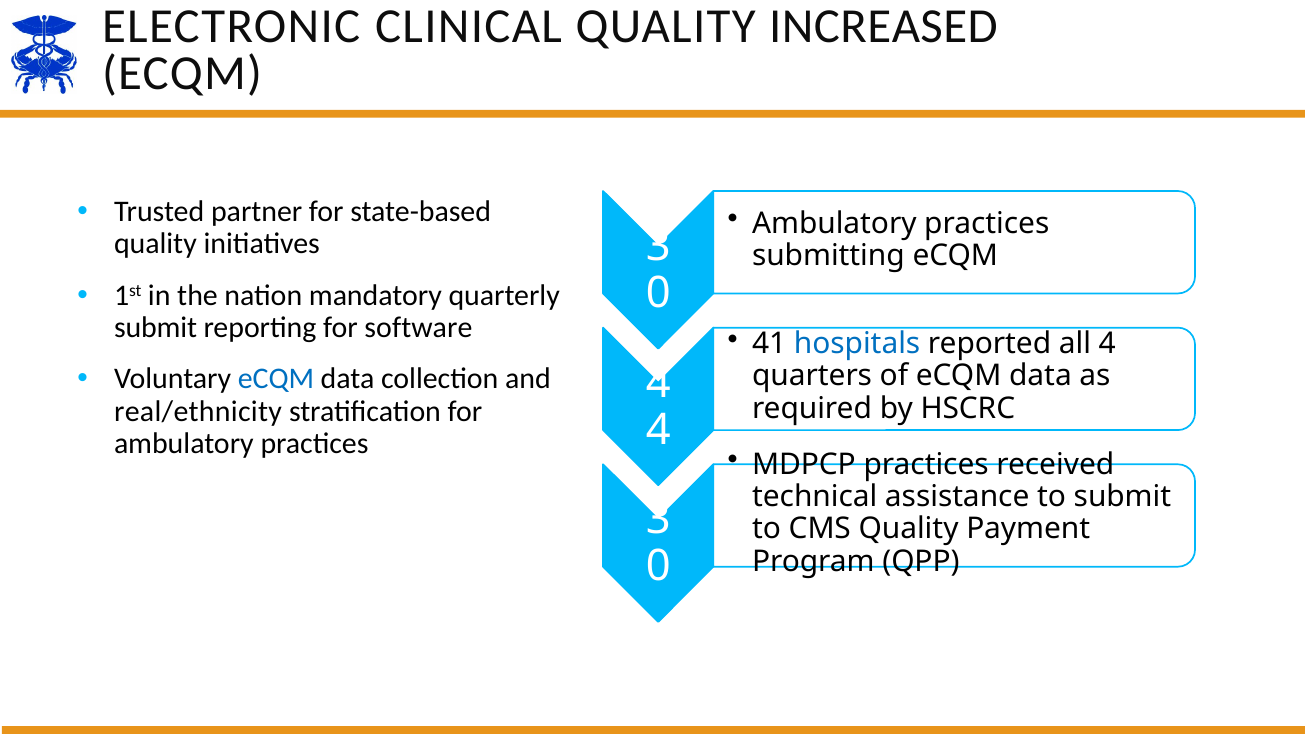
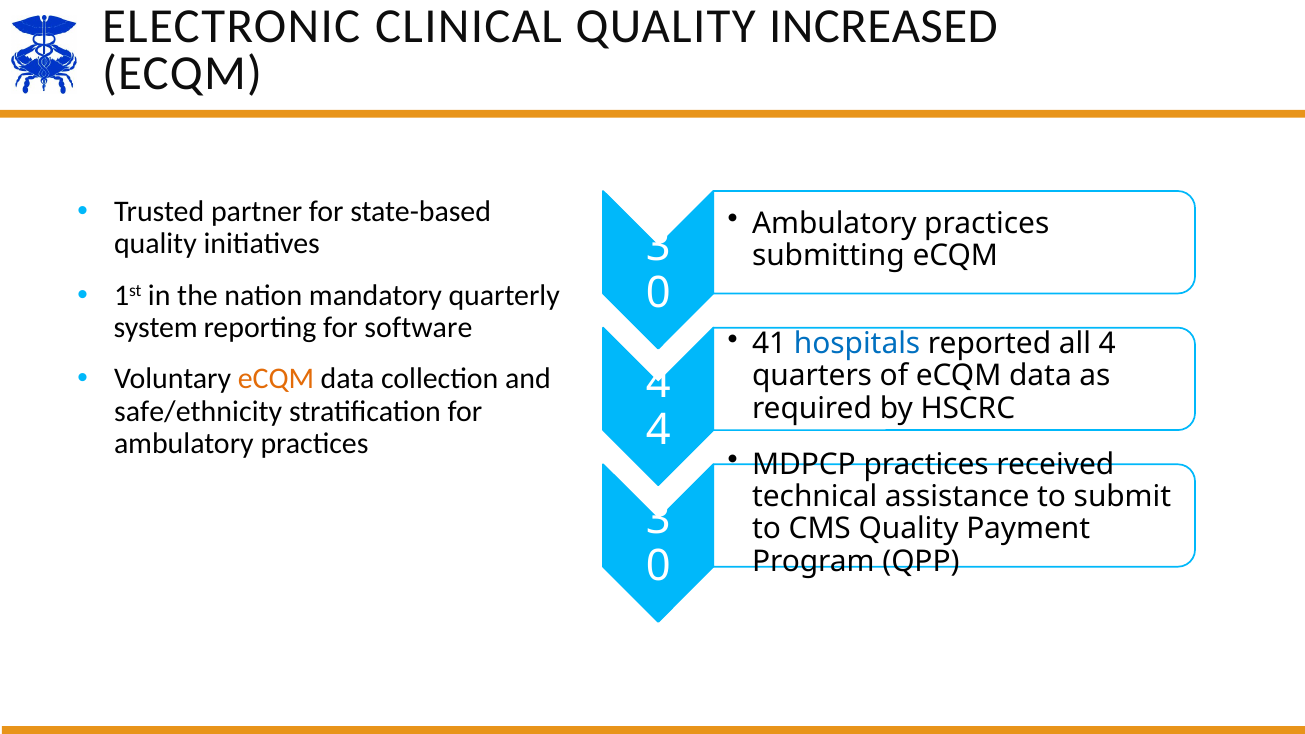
submit at (156, 328): submit -> system
eCQM at (276, 379) colour: blue -> orange
real/ethnicity: real/ethnicity -> safe/ethnicity
